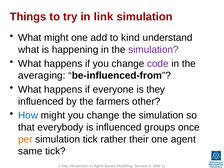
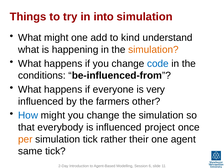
link: link -> into
simulation at (153, 50) colour: purple -> orange
code colour: purple -> blue
averaging: averaging -> conditions
they: they -> very
groups: groups -> project
